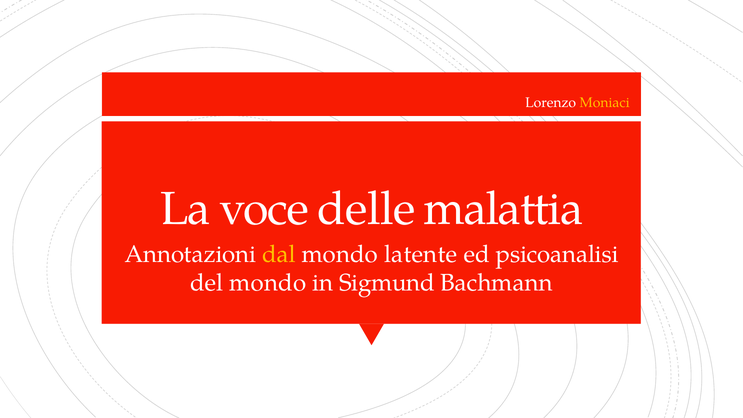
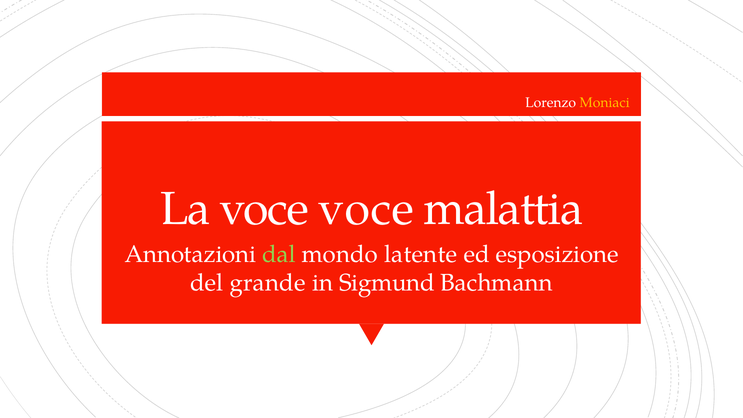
voce delle: delle -> voce
dal colour: yellow -> light green
psicoanalisi: psicoanalisi -> esposizione
del mondo: mondo -> grande
